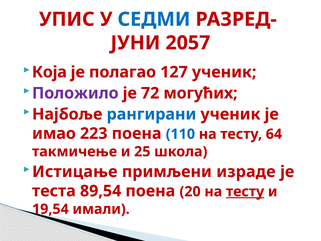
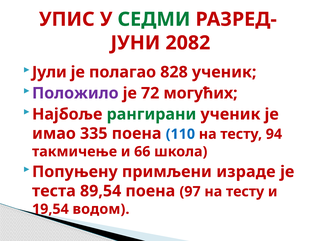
СЕДМИ colour: blue -> green
2057: 2057 -> 2082
Која: Која -> Јули
127: 127 -> 828
рангирани colour: blue -> green
223: 223 -> 335
64: 64 -> 94
25: 25 -> 66
Истицање: Истицање -> Попуњену
20: 20 -> 97
тесту at (245, 191) underline: present -> none
имали: имали -> водом
